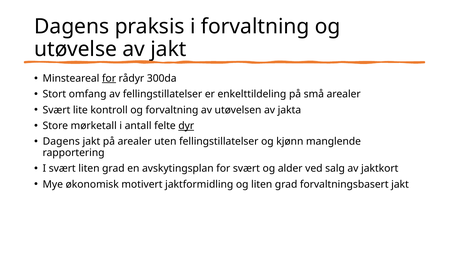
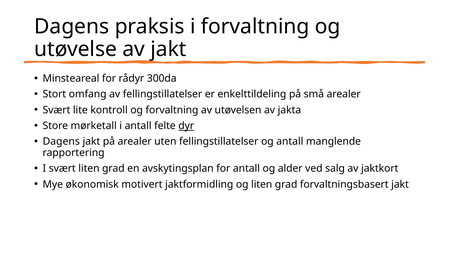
for at (109, 78) underline: present -> none
og kjønn: kjønn -> antall
for svært: svært -> antall
